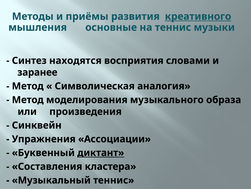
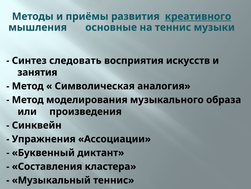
находятся: находятся -> следовать
словами: словами -> искусств
заранее: заранее -> занятия
диктант underline: present -> none
